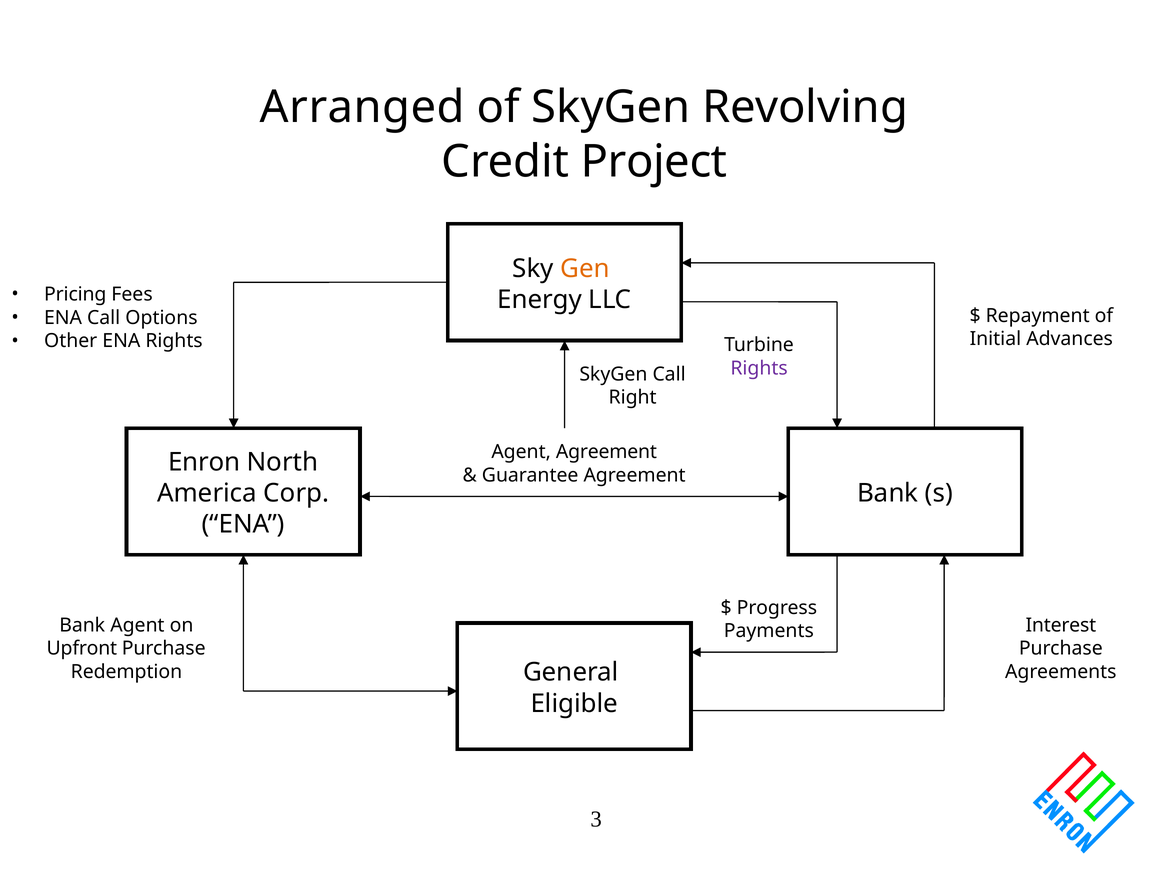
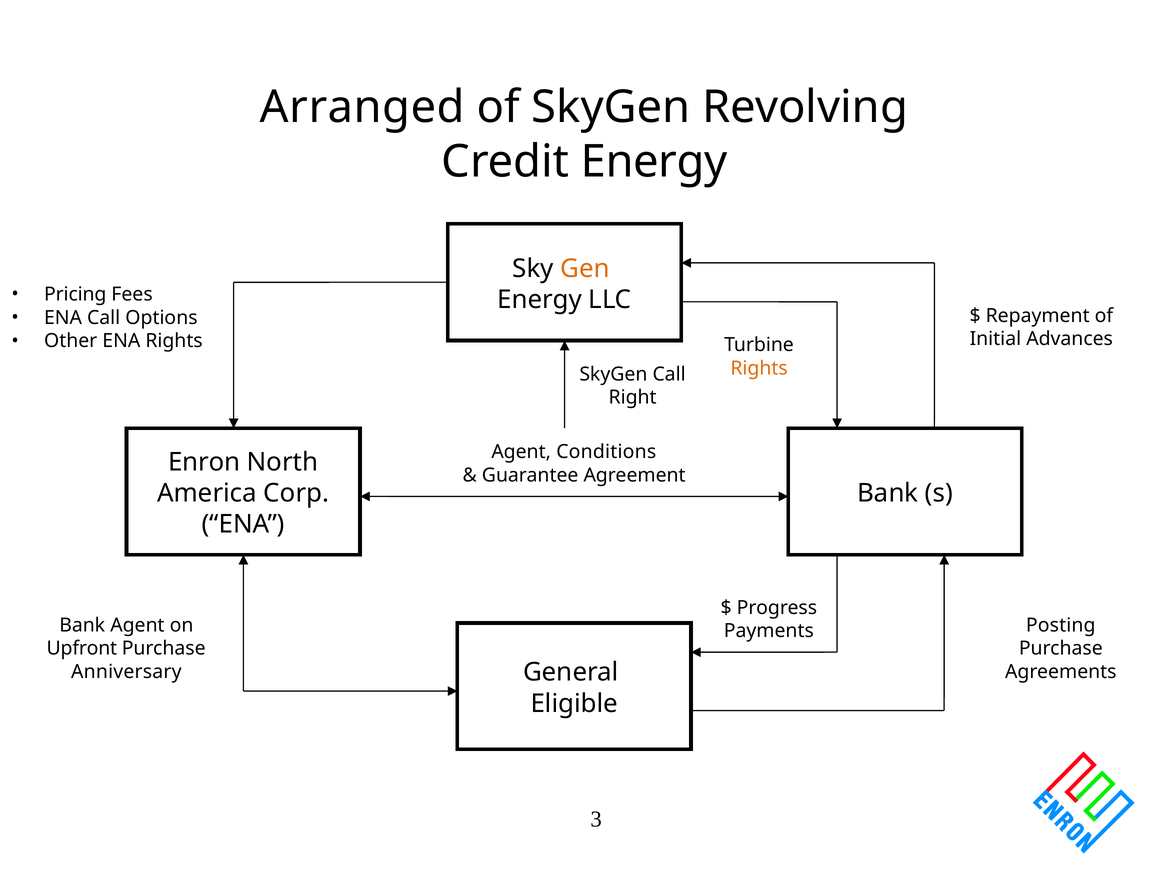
Credit Project: Project -> Energy
Rights at (759, 368) colour: purple -> orange
Agent Agreement: Agreement -> Conditions
Interest: Interest -> Posting
Redemption: Redemption -> Anniversary
